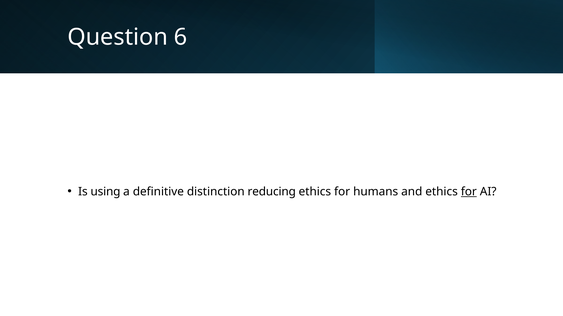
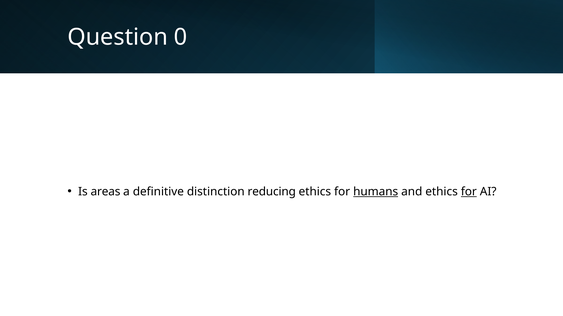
6: 6 -> 0
using: using -> areas
humans underline: none -> present
